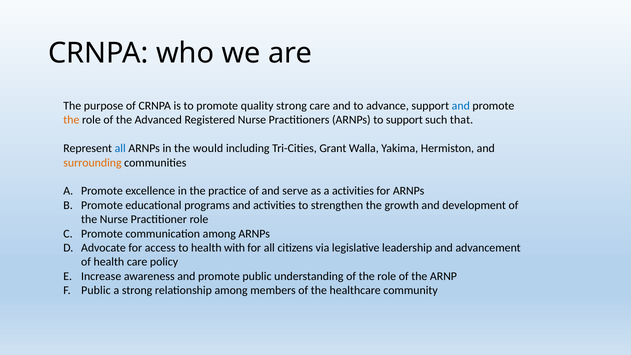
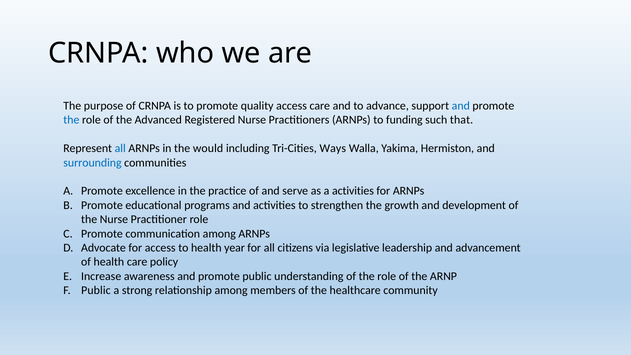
quality strong: strong -> access
the at (71, 120) colour: orange -> blue
to support: support -> funding
Grant: Grant -> Ways
surrounding colour: orange -> blue
with: with -> year
